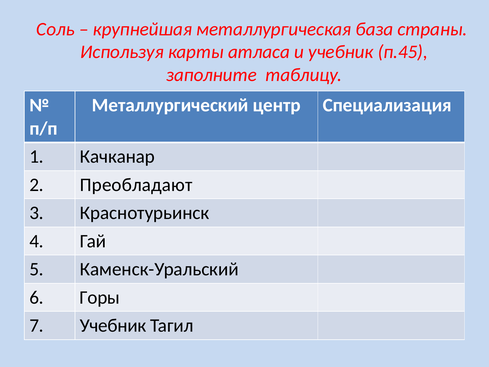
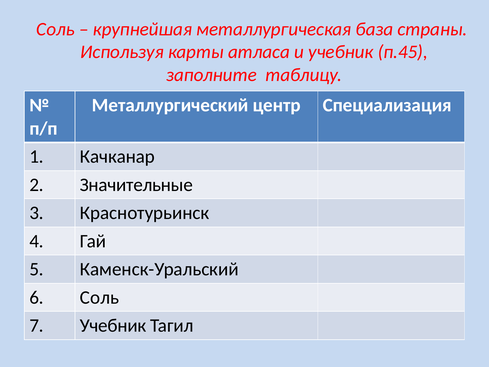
Преобладают: Преобладают -> Значительные
6 Горы: Горы -> Соль
